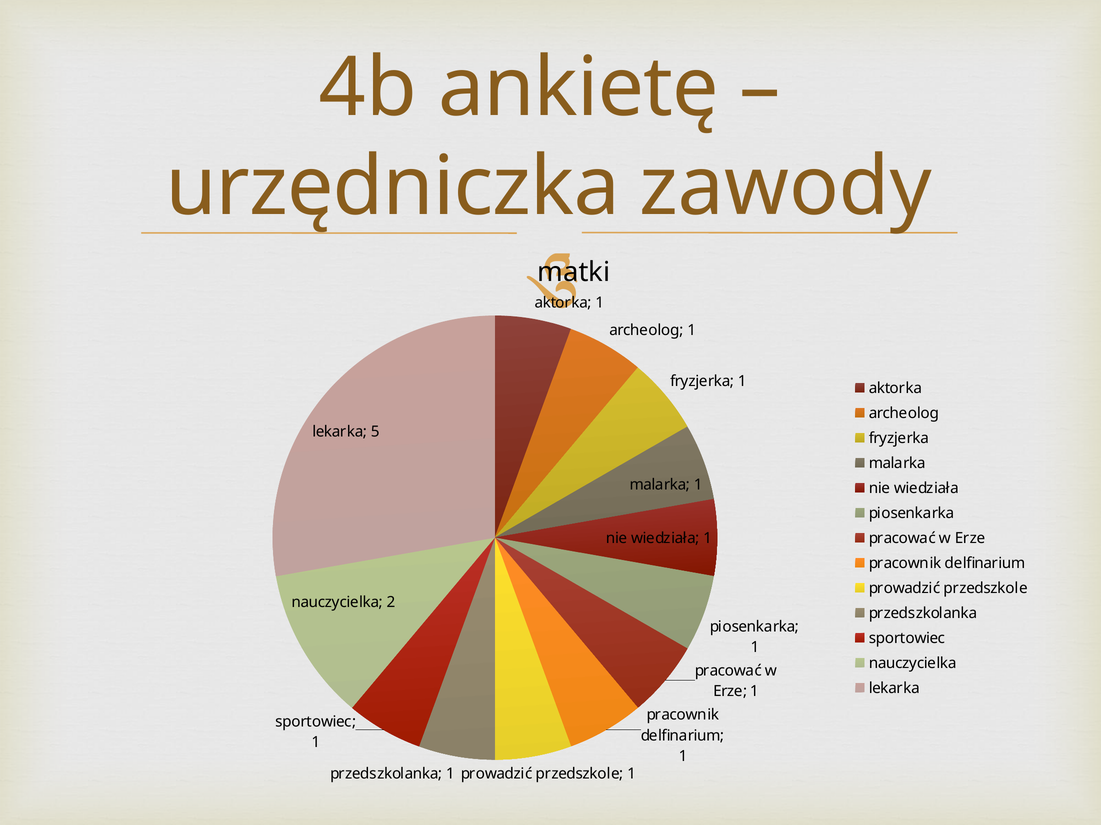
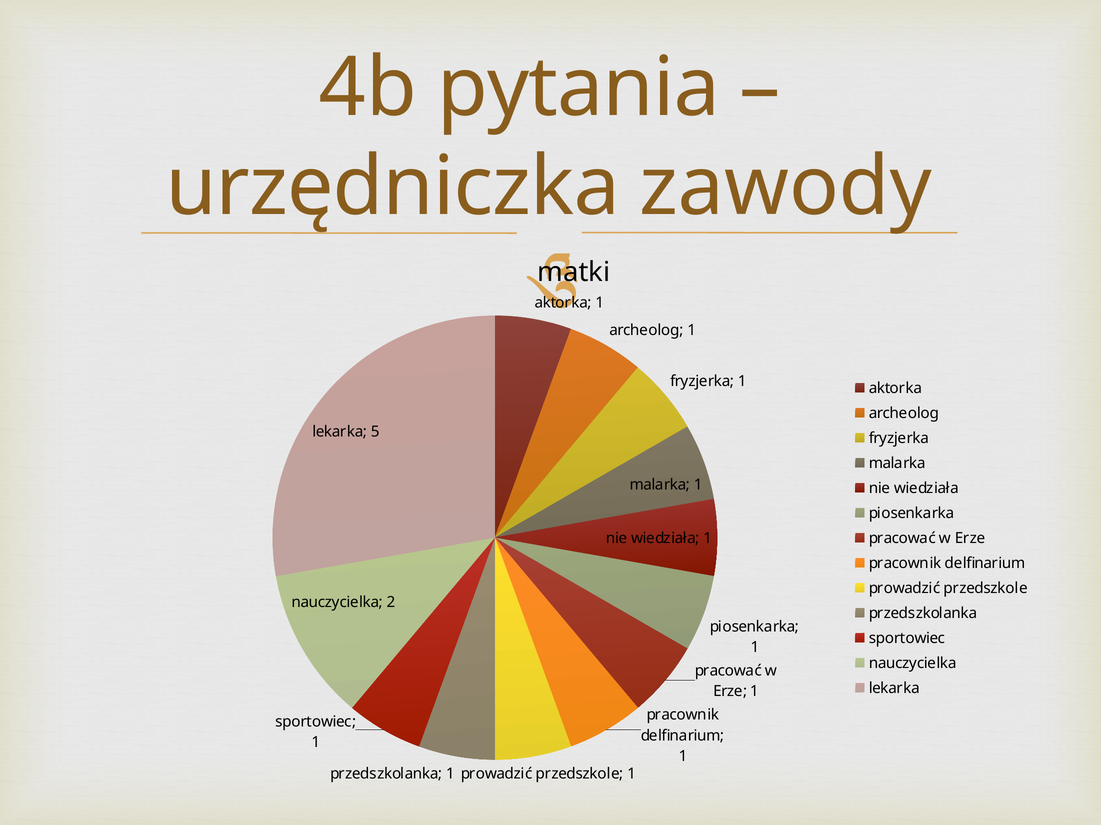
ankietę: ankietę -> pytania
